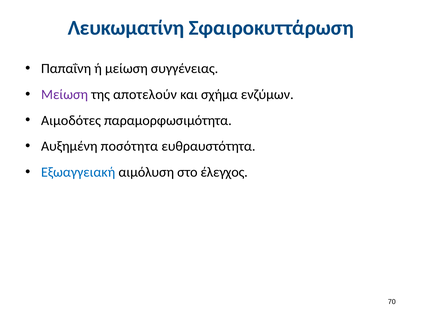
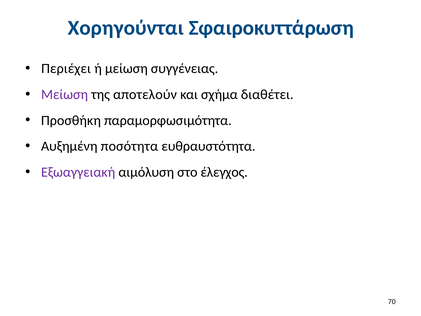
Λευκωματίνη: Λευκωματίνη -> Χορηγούνται
Παπαΐνη: Παπαΐνη -> Περιέχει
ενζύμων: ενζύμων -> διαθέτει
Αιμοδότες: Αιμοδότες -> Προσθήκη
Εξωαγγειακή colour: blue -> purple
